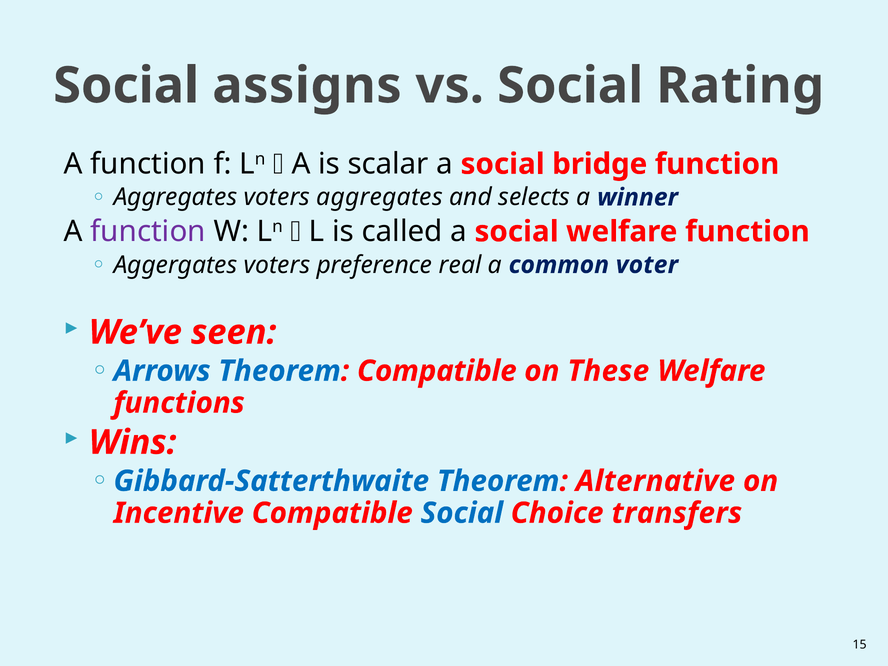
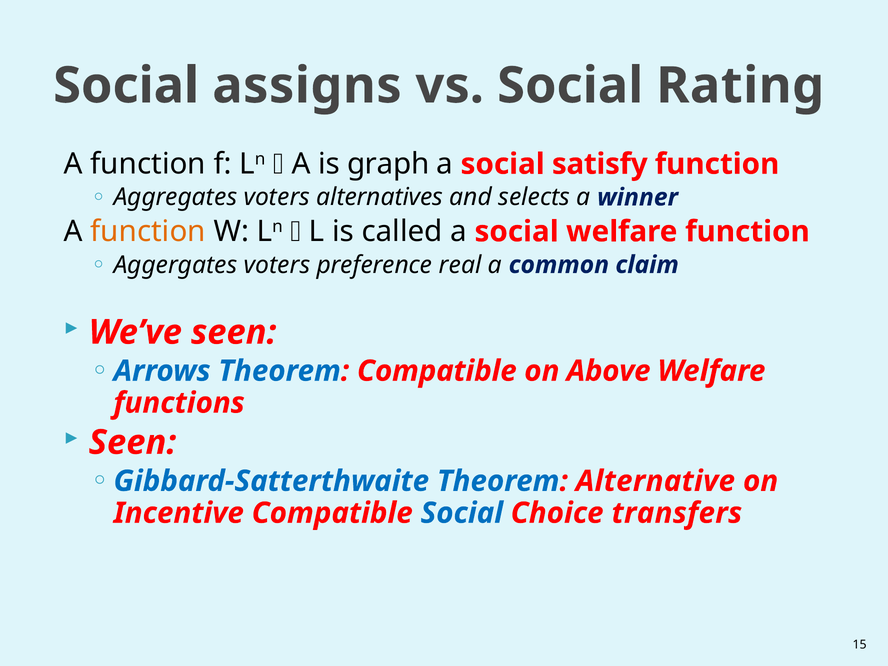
scalar: scalar -> graph
bridge: bridge -> satisfy
voters aggregates: aggregates -> alternatives
function at (148, 232) colour: purple -> orange
voter: voter -> claim
These: These -> Above
Wins at (133, 442): Wins -> Seen
